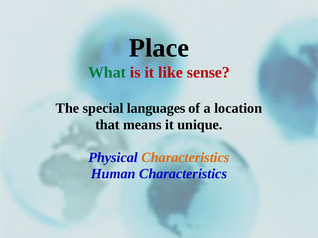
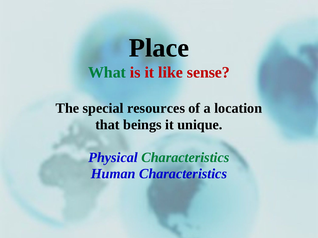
languages: languages -> resources
means: means -> beings
Characteristics at (185, 158) colour: orange -> green
